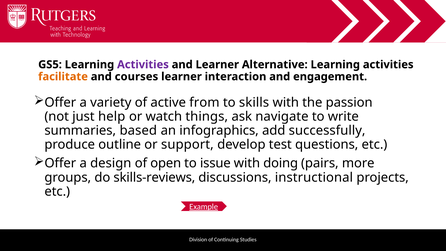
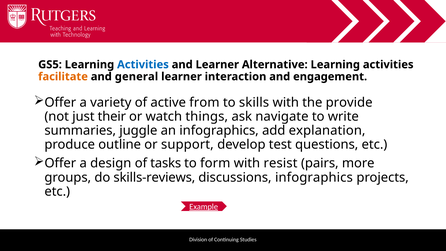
Activities at (143, 65) colour: purple -> blue
courses: courses -> general
passion: passion -> provide
help: help -> their
based: based -> juggle
successfully: successfully -> explanation
open: open -> tasks
issue: issue -> form
doing: doing -> resist
discussions instructional: instructional -> infographics
